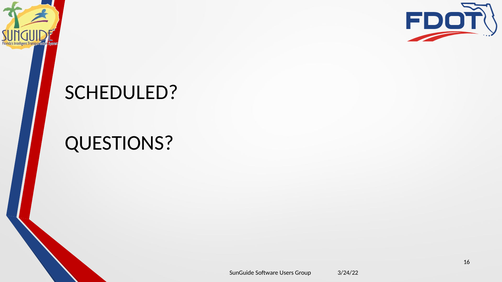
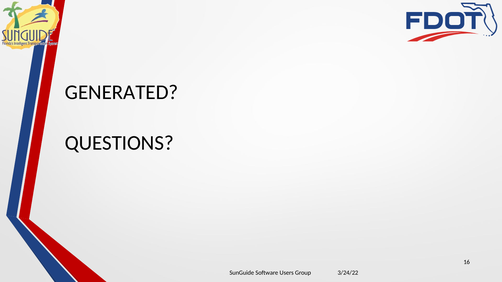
SCHEDULED: SCHEDULED -> GENERATED
